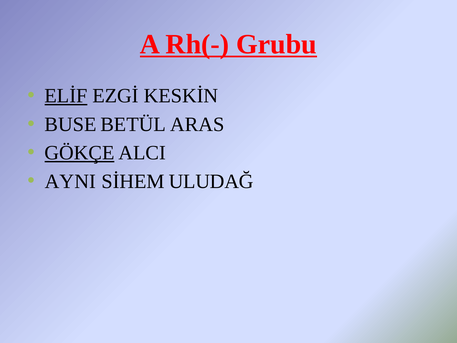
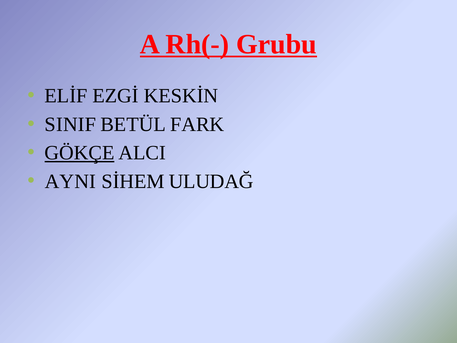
ELİF underline: present -> none
BUSE: BUSE -> SINIF
ARAS: ARAS -> FARK
